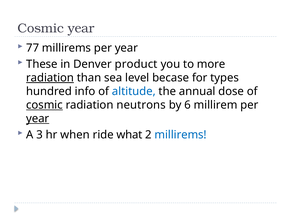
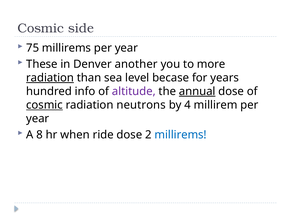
Cosmic year: year -> side
77: 77 -> 75
product: product -> another
types: types -> years
altitude colour: blue -> purple
annual underline: none -> present
6: 6 -> 4
year at (38, 118) underline: present -> none
3: 3 -> 8
ride what: what -> dose
